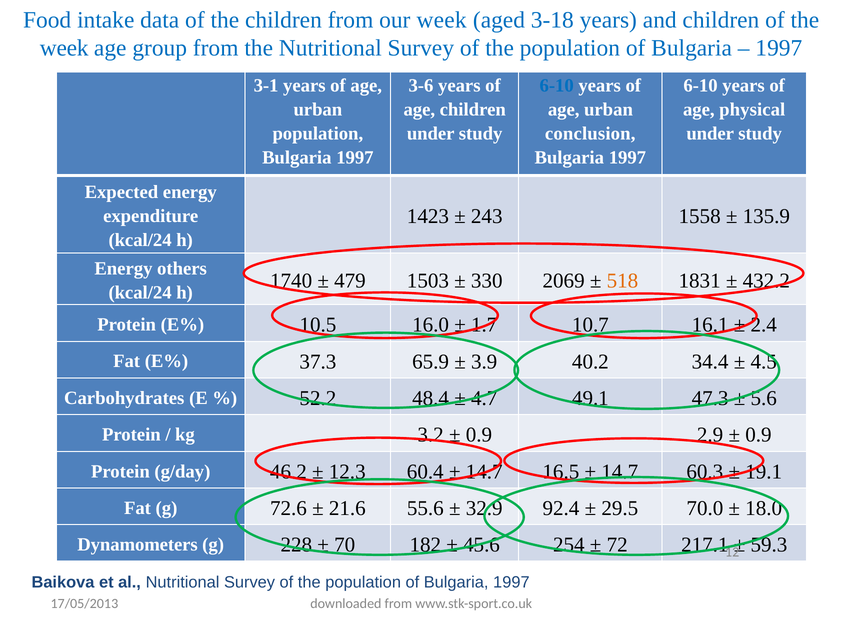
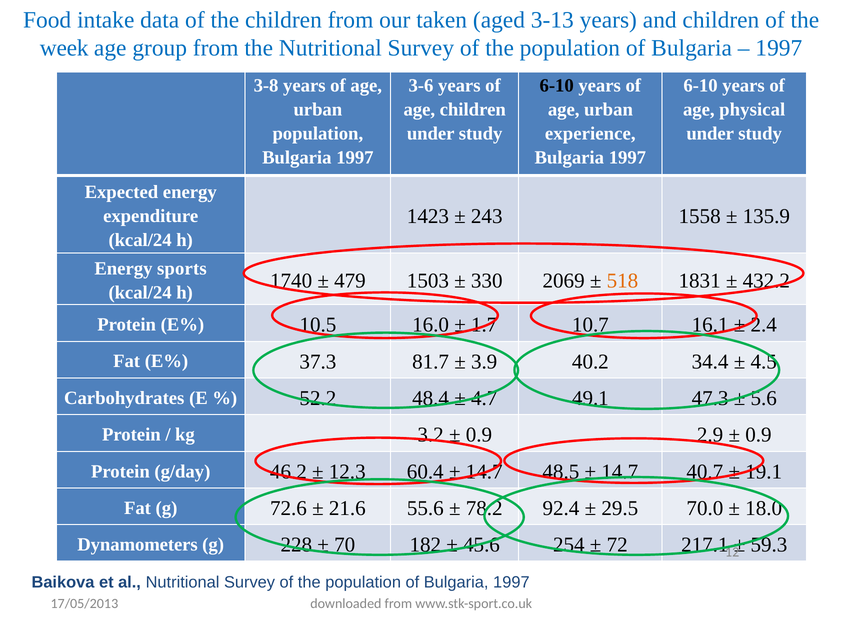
our week: week -> taken
3-18: 3-18 -> 3-13
3-1: 3-1 -> 3-8
6-10 at (557, 86) colour: blue -> black
conclusion: conclusion -> experience
others: others -> sports
65.9: 65.9 -> 81.7
16.5: 16.5 -> 48.5
60.3: 60.3 -> 40.7
32.9: 32.9 -> 78.2
